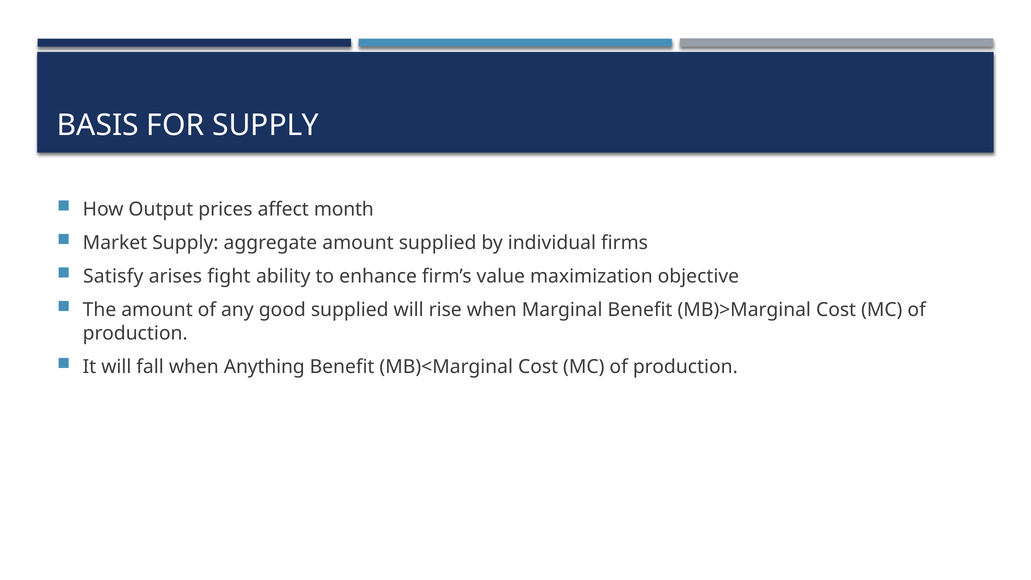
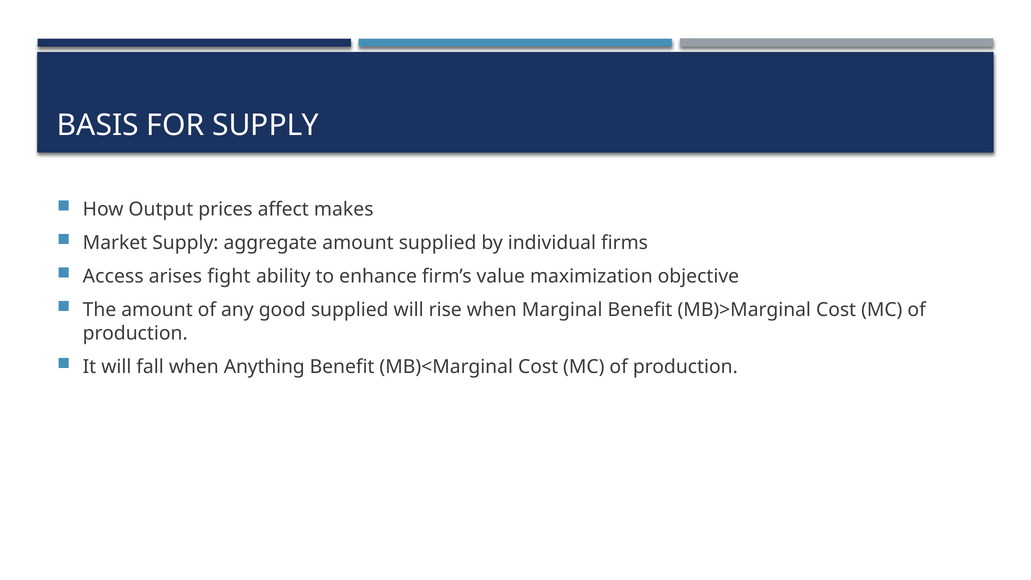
month: month -> makes
Satisfy: Satisfy -> Access
